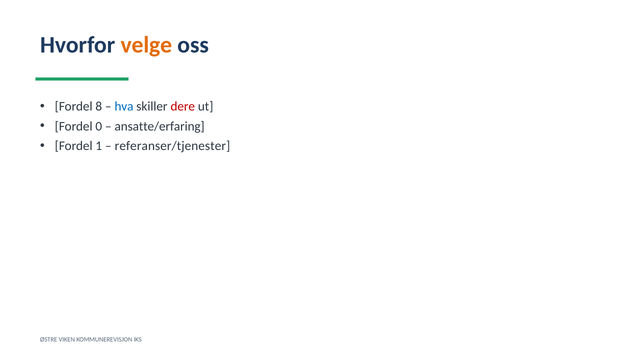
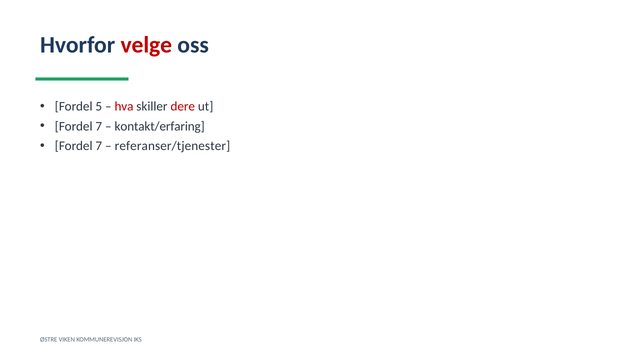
velge colour: orange -> red
8: 8 -> 5
hva colour: blue -> red
0 at (99, 126): 0 -> 7
ansatte/erfaring: ansatte/erfaring -> kontakt/erfaring
1 at (99, 146): 1 -> 7
